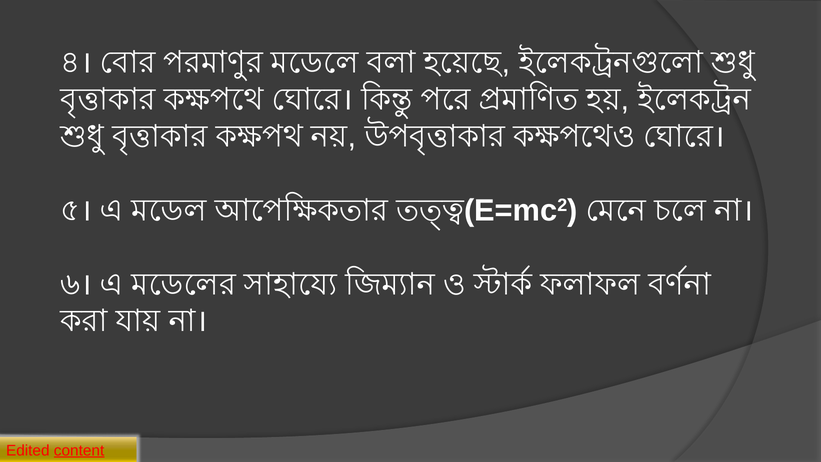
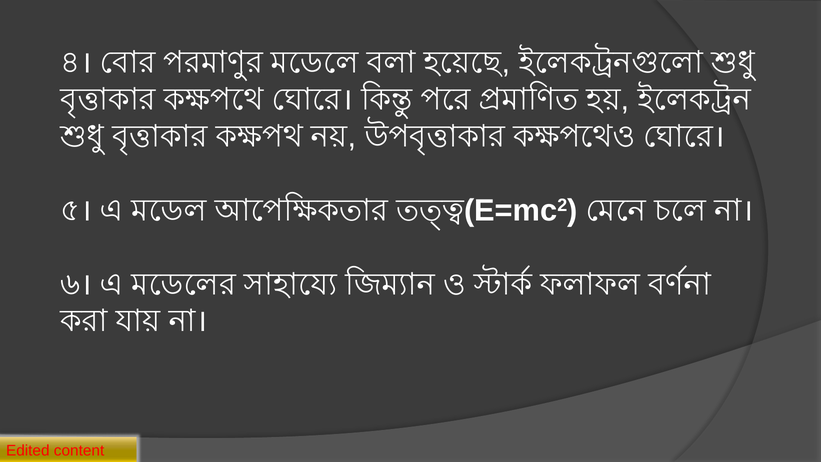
content underline: present -> none
